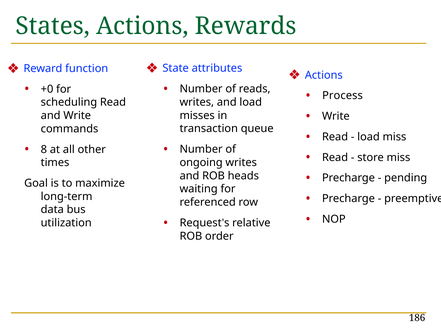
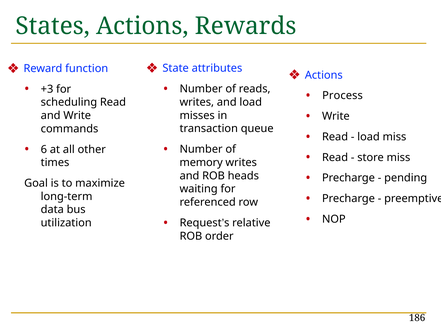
+0: +0 -> +3
8: 8 -> 6
ongoing: ongoing -> memory
